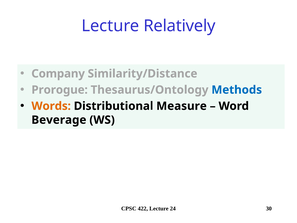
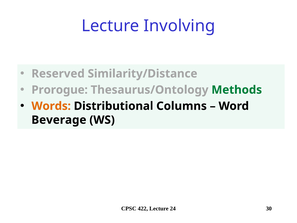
Relatively: Relatively -> Involving
Company: Company -> Reserved
Methods colour: blue -> green
Measure: Measure -> Columns
